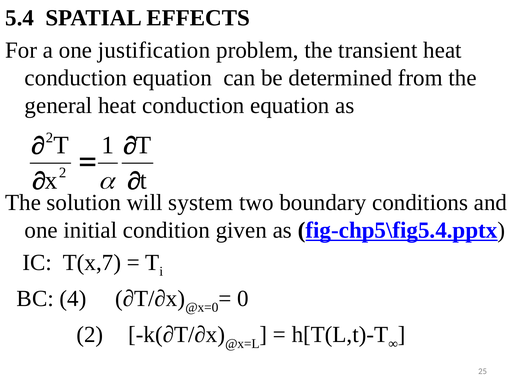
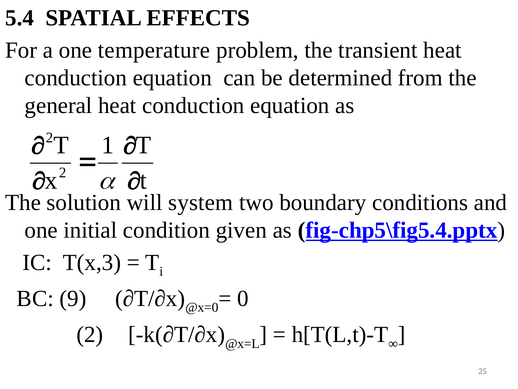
justification: justification -> temperature
T(x,7: T(x,7 -> T(x,3
4: 4 -> 9
